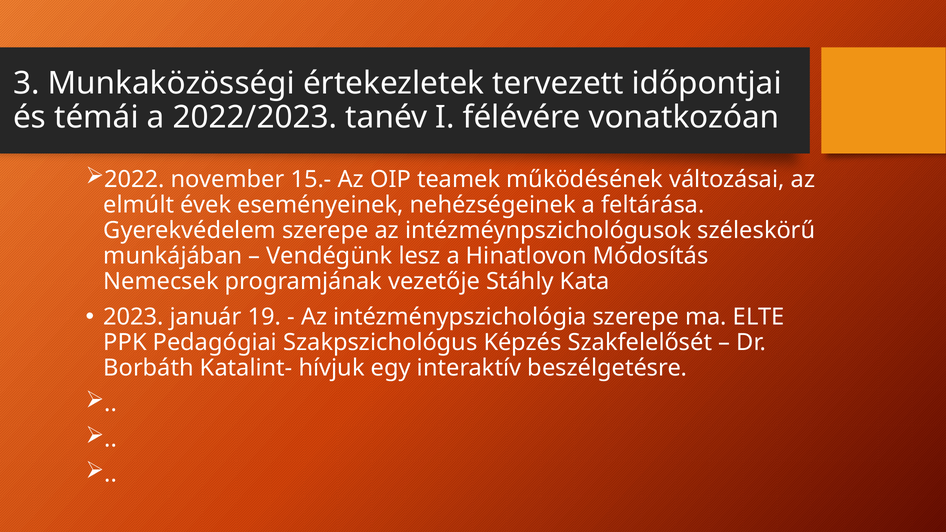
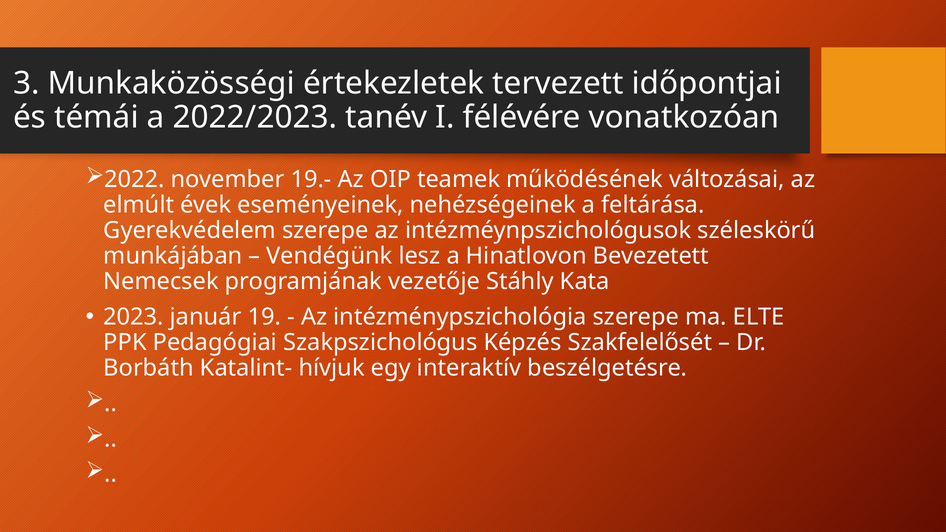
15.-: 15.- -> 19.-
Módosítás: Módosítás -> Bevezetett
